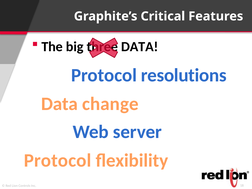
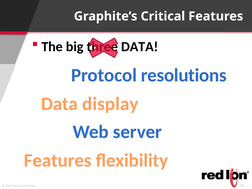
change: change -> display
Protocol at (58, 160): Protocol -> Features
